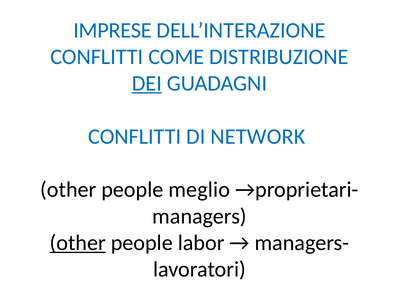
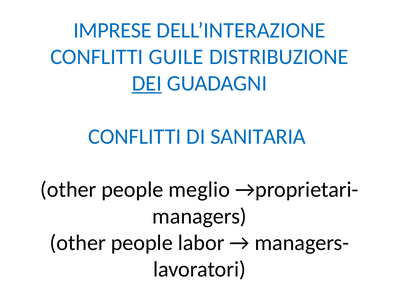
COME: COME -> GUILE
NETWORK: NETWORK -> SANITARIA
other at (78, 243) underline: present -> none
